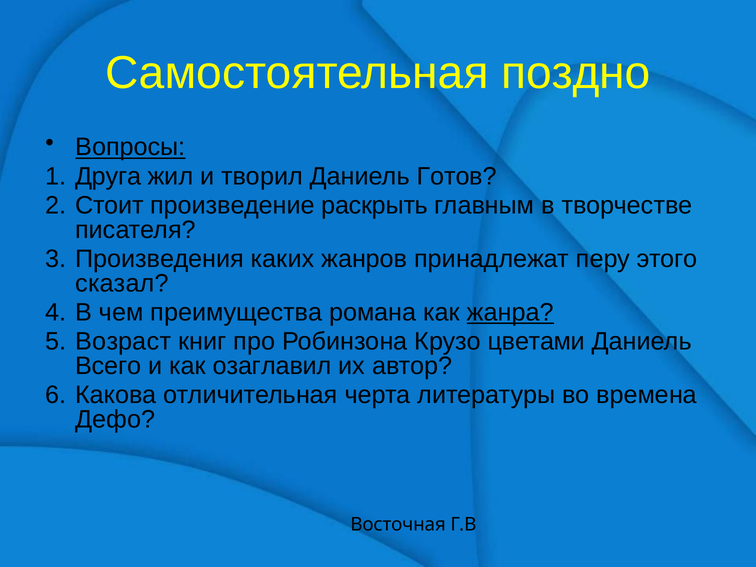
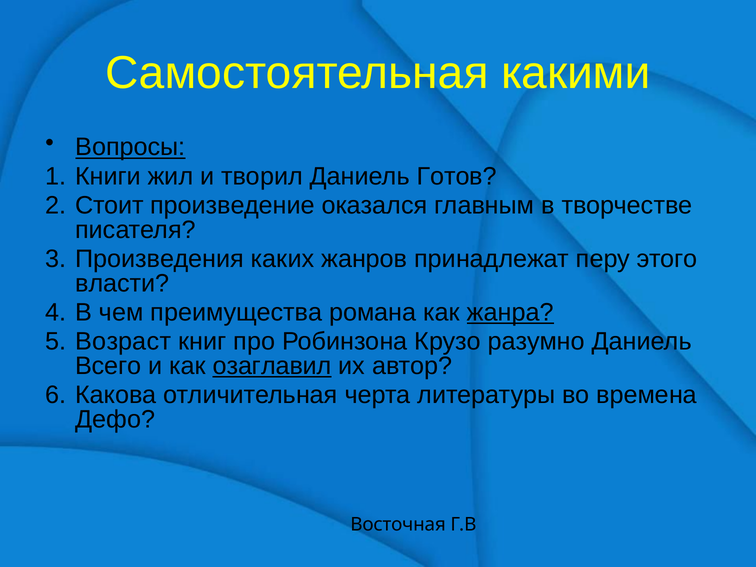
поздно: поздно -> какими
Друга: Друга -> Книги
раскрыть: раскрыть -> оказался
сказал: сказал -> власти
цветами: цветами -> разумно
озаглавил underline: none -> present
